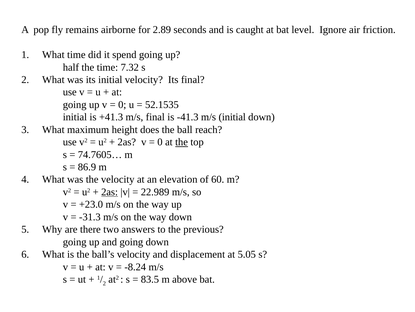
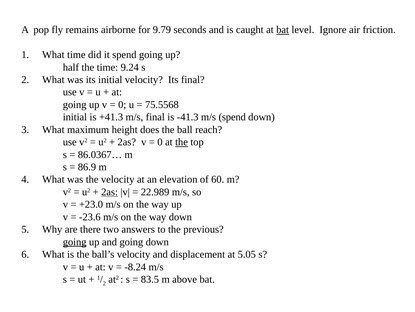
2.89: 2.89 -> 9.79
bat at (283, 30) underline: none -> present
7.32: 7.32 -> 9.24
52.1535: 52.1535 -> 75.5568
m/s initial: initial -> spend
74.7605…: 74.7605… -> 86.0367…
-31.3: -31.3 -> -23.6
going at (75, 241) underline: none -> present
